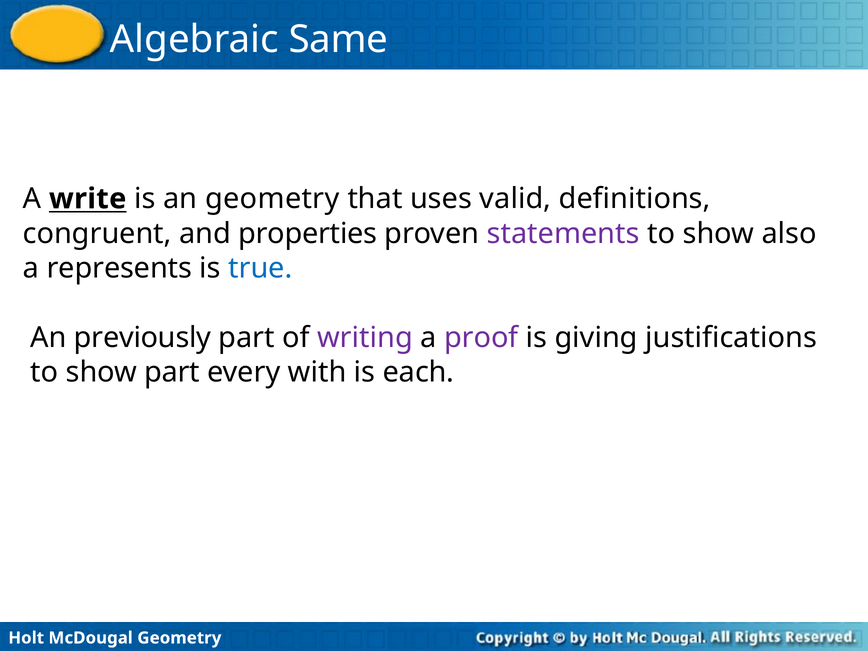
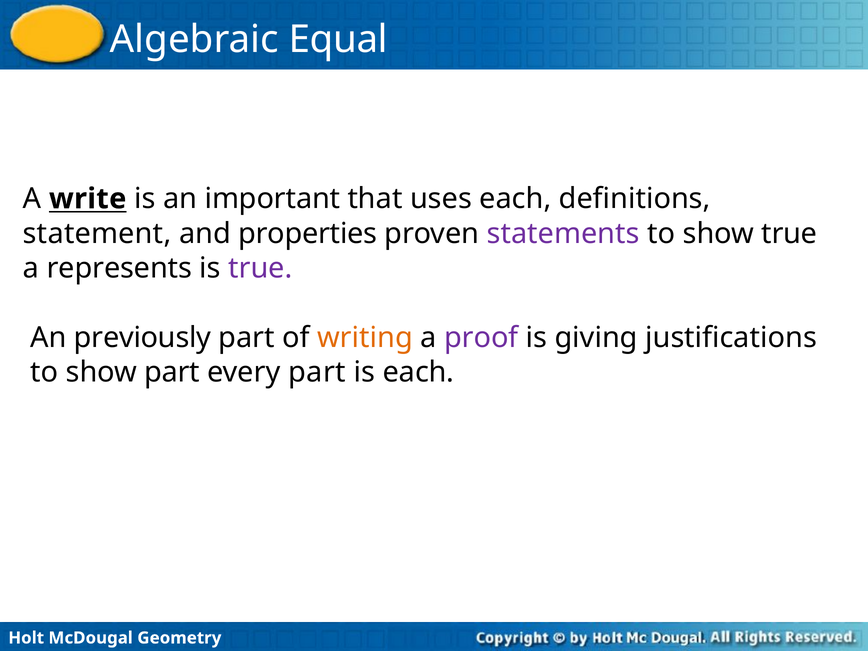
Same: Same -> Equal
an geometry: geometry -> important
uses valid: valid -> each
congruent: congruent -> statement
show also: also -> true
true at (260, 268) colour: blue -> purple
writing colour: purple -> orange
every with: with -> part
